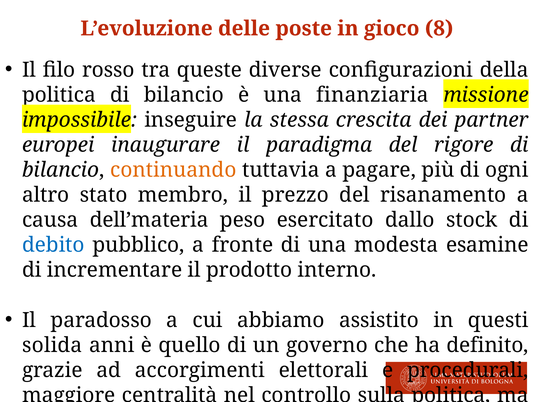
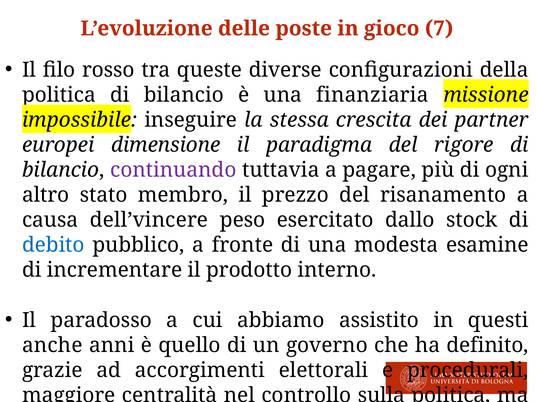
8: 8 -> 7
inaugurare: inaugurare -> dimensione
continuando colour: orange -> purple
dell’materia: dell’materia -> dell’vincere
solida: solida -> anche
